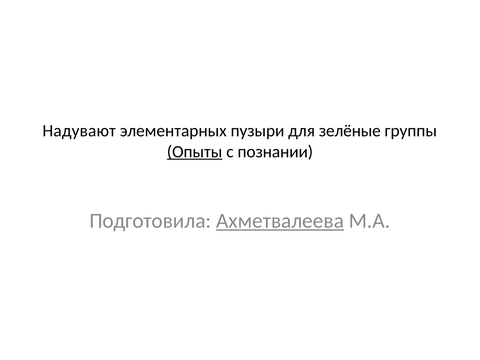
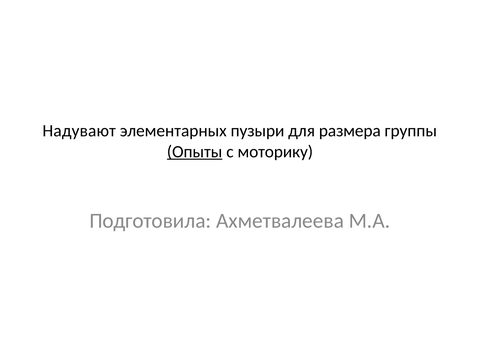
зелёные: зелёные -> размера
познании: познании -> моторику
Ахметвалеева underline: present -> none
